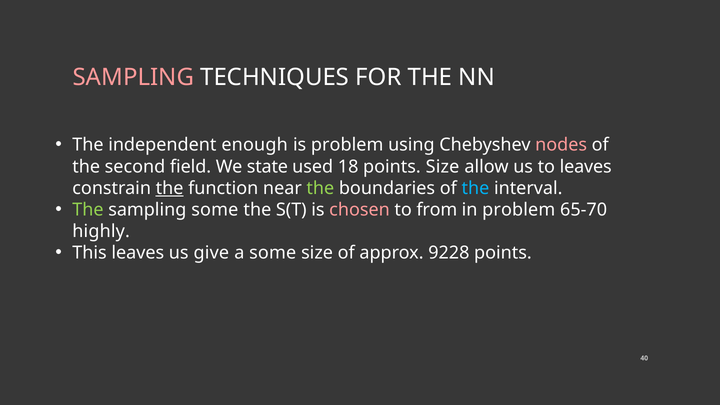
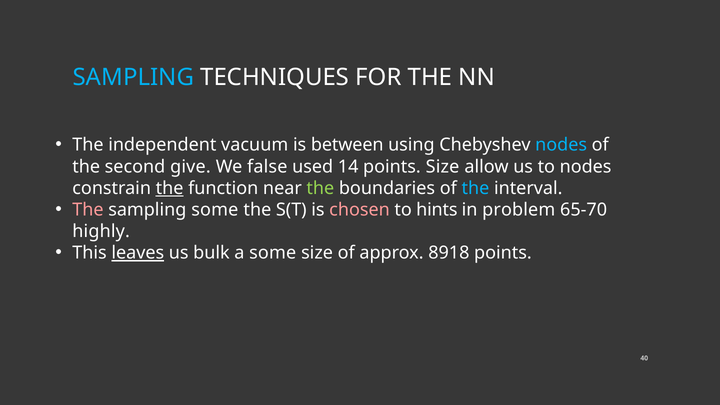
SAMPLING at (133, 77) colour: pink -> light blue
enough: enough -> vacuum
is problem: problem -> between
nodes at (561, 145) colour: pink -> light blue
field: field -> give
state: state -> false
18: 18 -> 14
to leaves: leaves -> nodes
The at (88, 210) colour: light green -> pink
from: from -> hints
leaves at (138, 253) underline: none -> present
give: give -> bulk
9228: 9228 -> 8918
